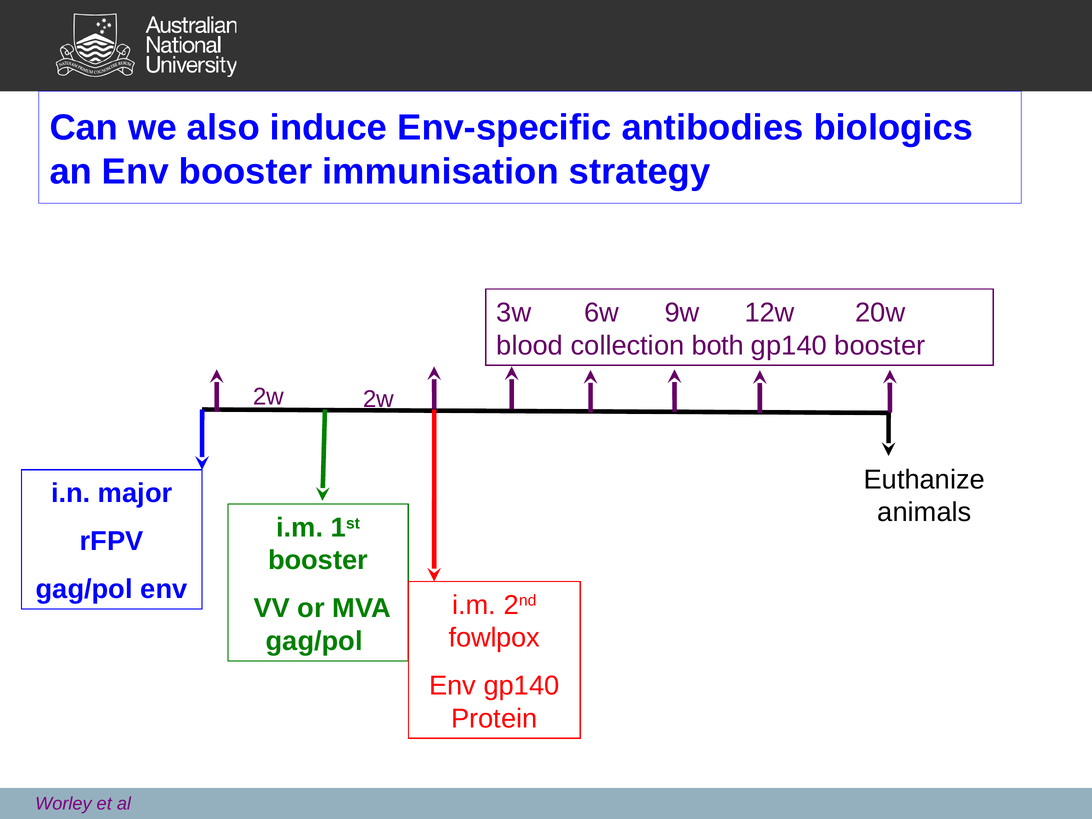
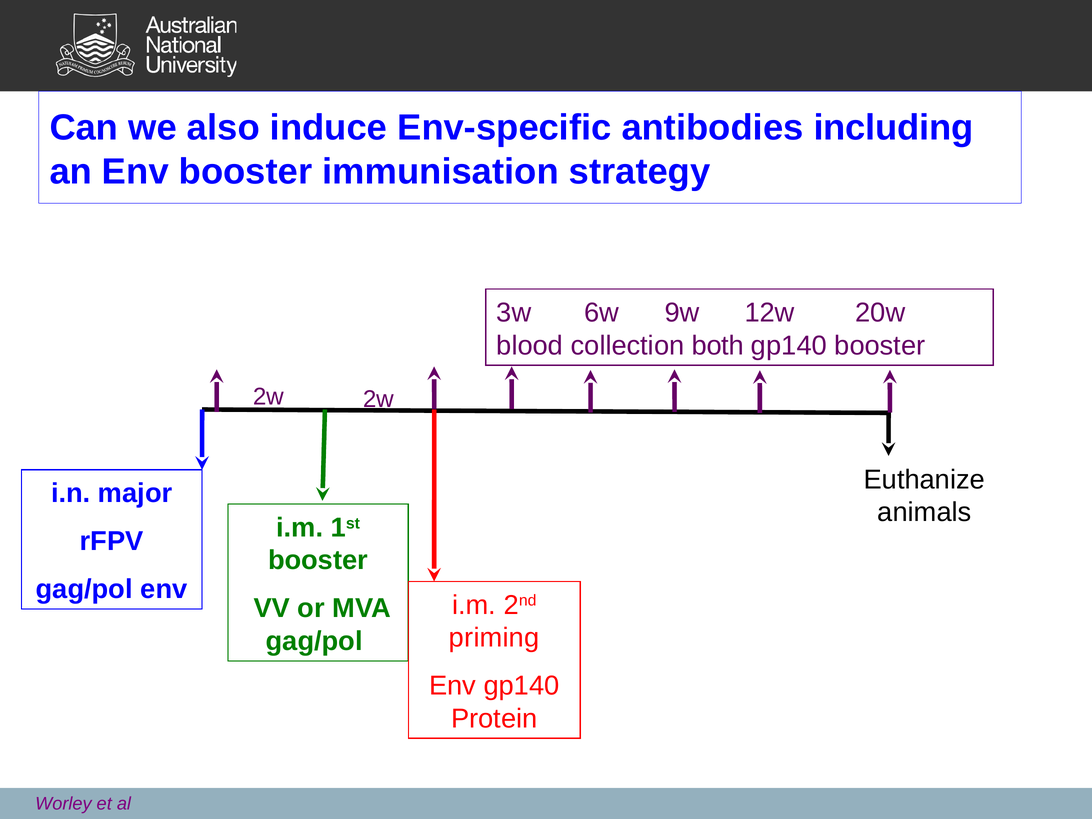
biologics: biologics -> including
fowlpox: fowlpox -> priming
